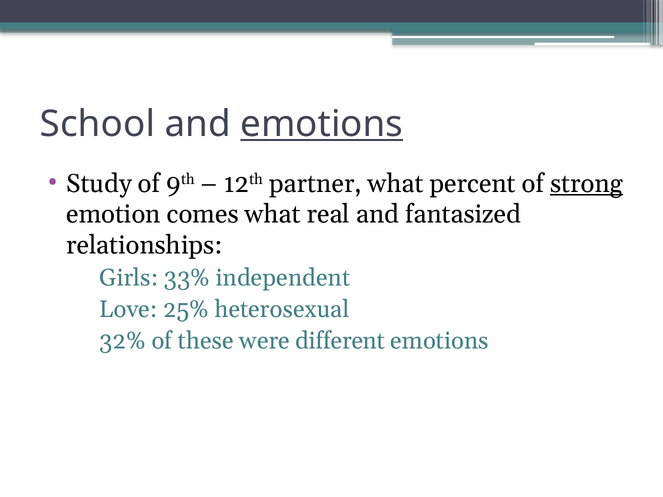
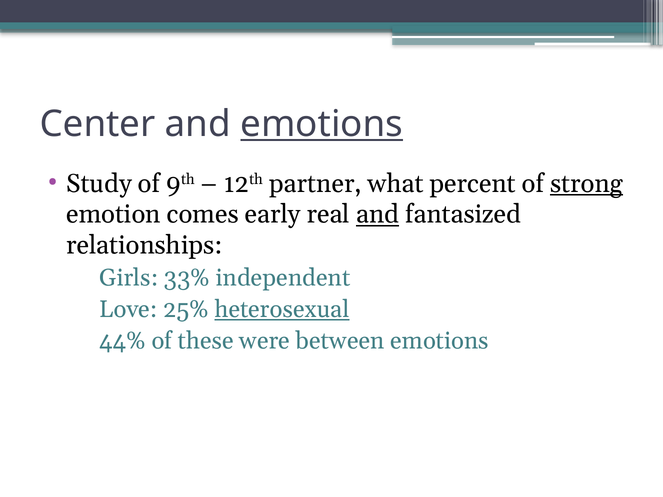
School: School -> Center
comes what: what -> early
and at (378, 215) underline: none -> present
heterosexual underline: none -> present
32%: 32% -> 44%
different: different -> between
